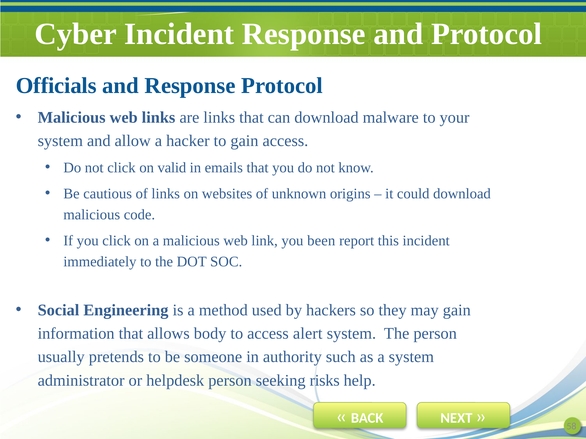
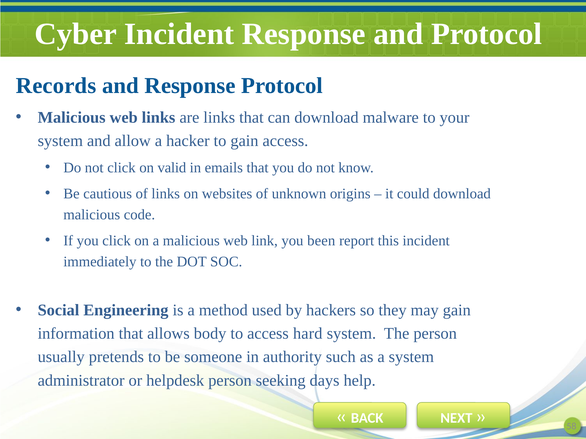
Officials: Officials -> Records
alert: alert -> hard
risks: risks -> days
